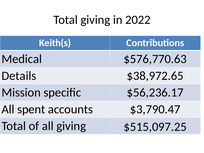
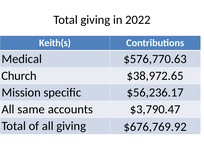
Details: Details -> Church
spent: spent -> same
$515,097.25: $515,097.25 -> $676,769.92
